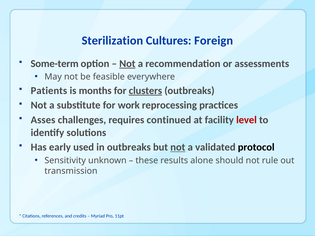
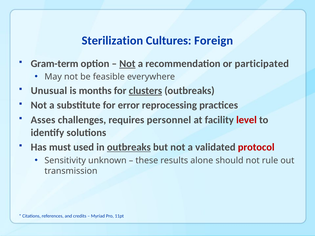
Some-term: Some-term -> Gram-term
assessments: assessments -> participated
Patients: Patients -> Unusual
work: work -> error
continued: continued -> personnel
early: early -> must
outbreaks at (129, 147) underline: none -> present
not at (178, 147) underline: present -> none
protocol colour: black -> red
